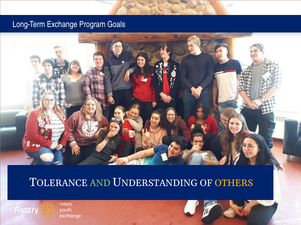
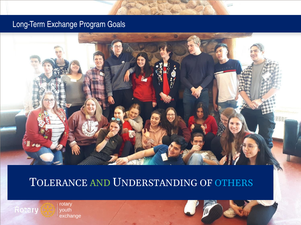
OTHERS colour: yellow -> light blue
